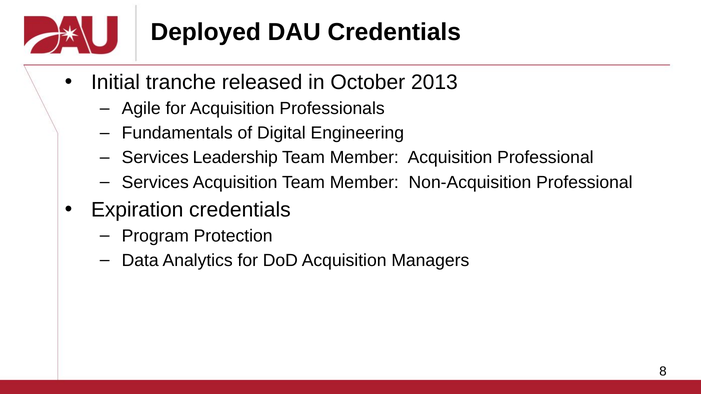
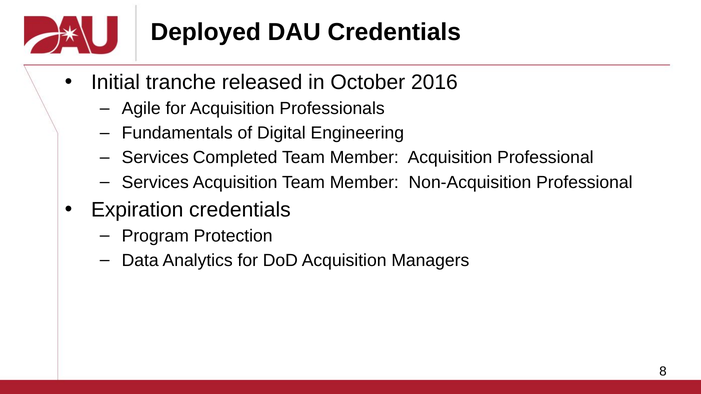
2013: 2013 -> 2016
Leadership: Leadership -> Completed
